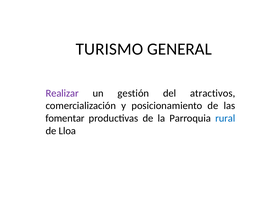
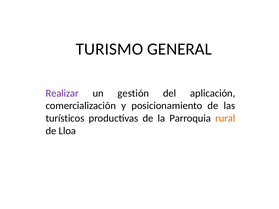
atractivos: atractivos -> aplicación
fomentar: fomentar -> turísticos
rural colour: blue -> orange
